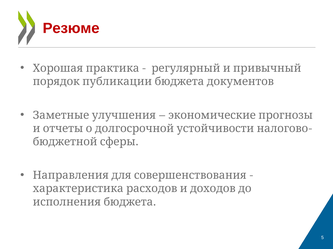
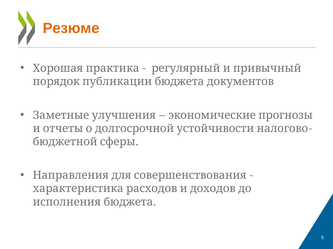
Резюме colour: red -> orange
